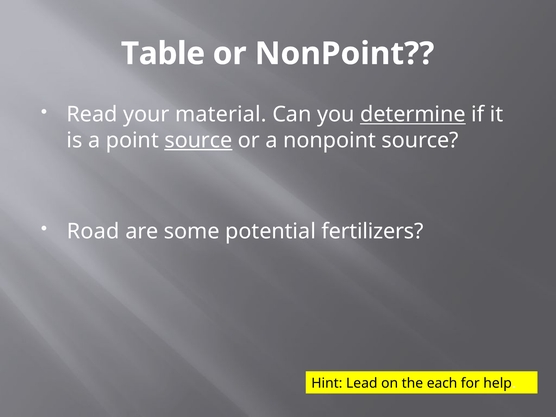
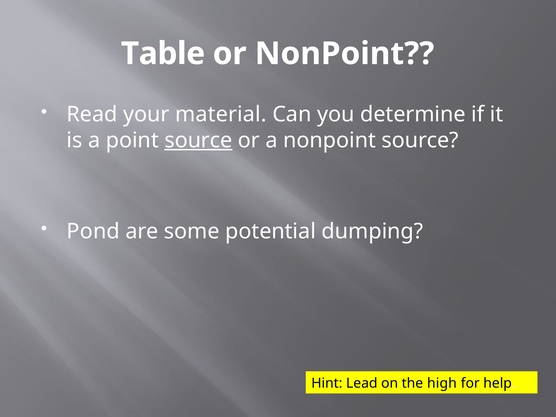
determine underline: present -> none
Road: Road -> Pond
fertilizers: fertilizers -> dumping
each: each -> high
